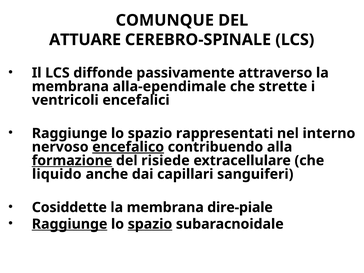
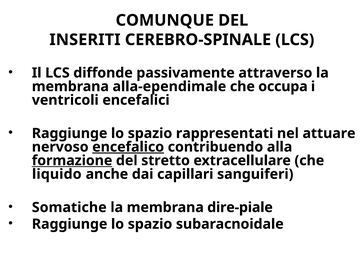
ATTUARE: ATTUARE -> INSERITI
strette: strette -> occupa
interno: interno -> attuare
risiede: risiede -> stretto
Cosiddette: Cosiddette -> Somatiche
Raggiunge at (70, 224) underline: present -> none
spazio at (150, 224) underline: present -> none
